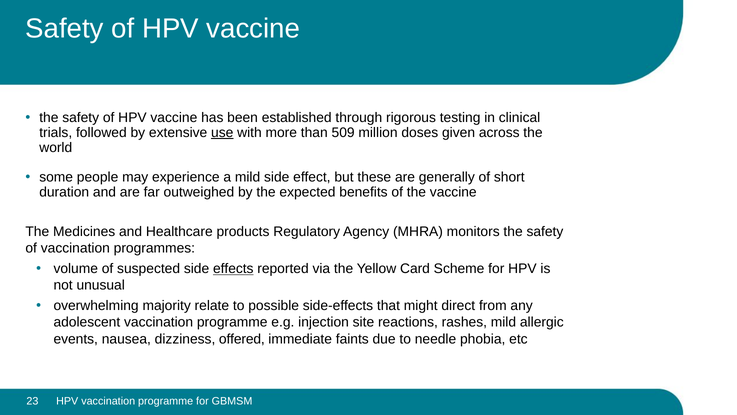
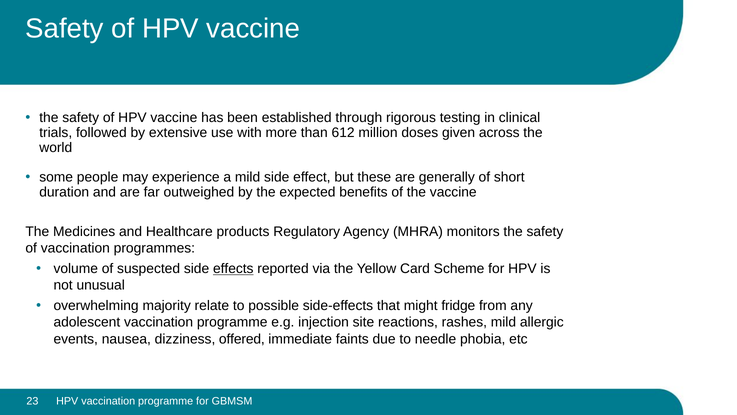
use underline: present -> none
509: 509 -> 612
direct: direct -> fridge
